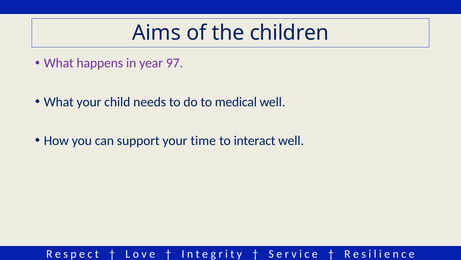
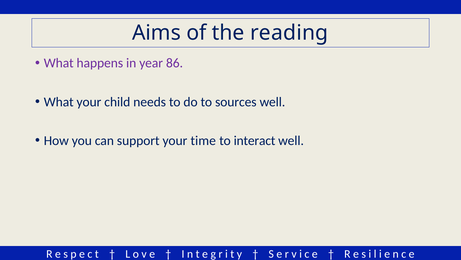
children: children -> reading
97: 97 -> 86
medical: medical -> sources
